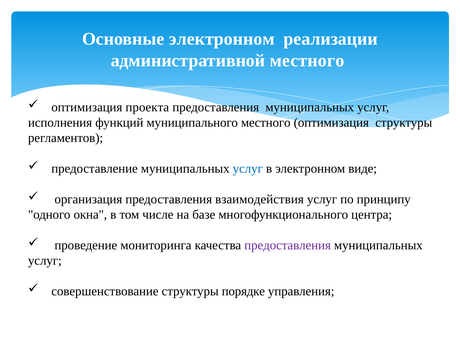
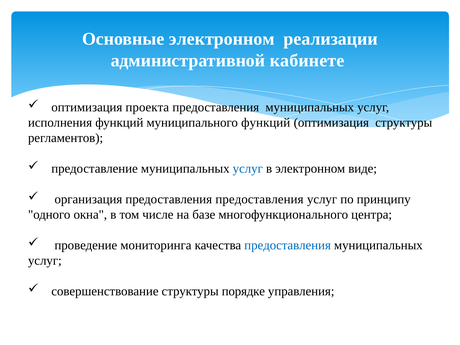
административной местного: местного -> кабинете
муниципального местного: местного -> функций
предоставления взаимодействия: взаимодействия -> предоставления
предоставления at (288, 245) colour: purple -> blue
